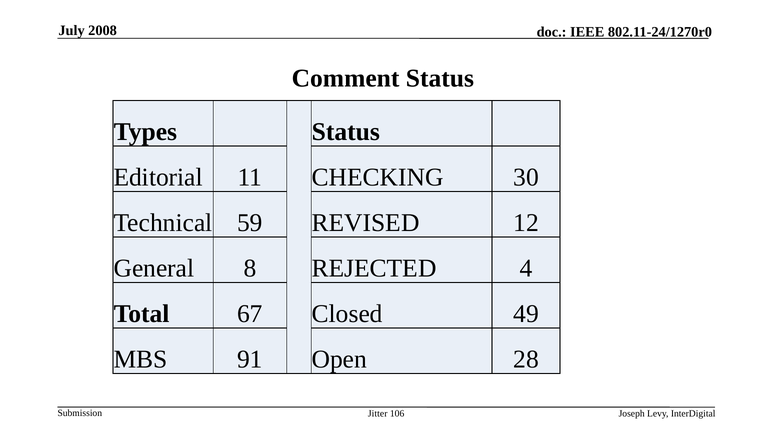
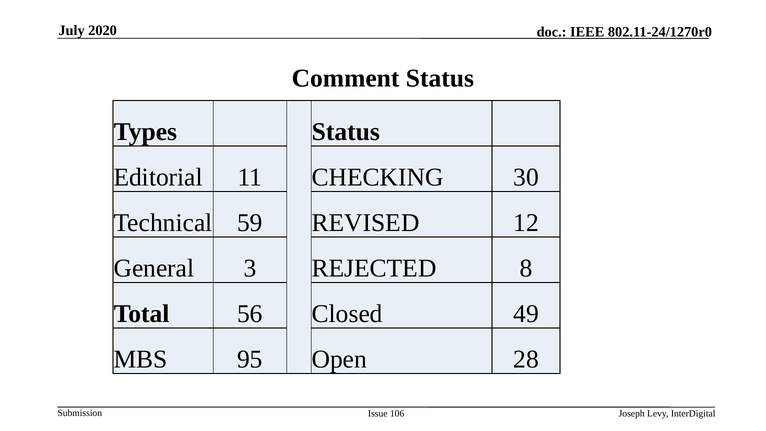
2008: 2008 -> 2020
8: 8 -> 3
4: 4 -> 8
67: 67 -> 56
91: 91 -> 95
Jitter: Jitter -> Issue
